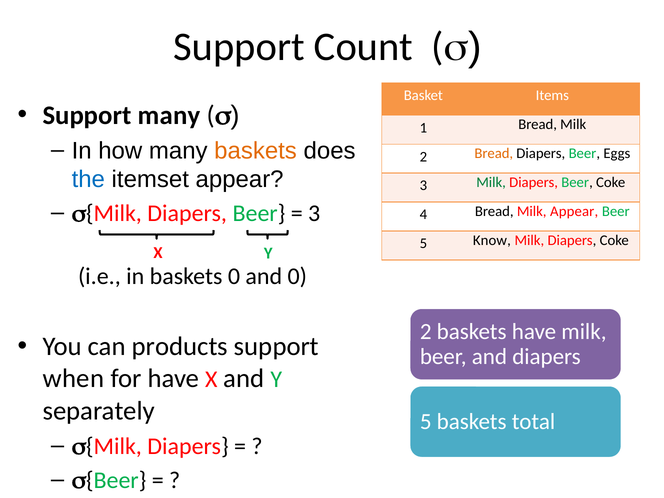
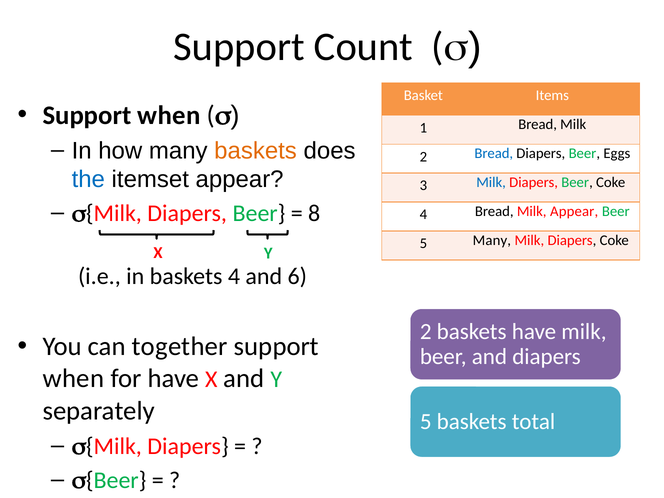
many at (169, 115): many -> when
Bread at (494, 153) colour: orange -> blue
Milk at (491, 182) colour: green -> blue
3 at (314, 213): 3 -> 8
5 Know: Know -> Many
baskets 0: 0 -> 4
and 0: 0 -> 6
products: products -> together
